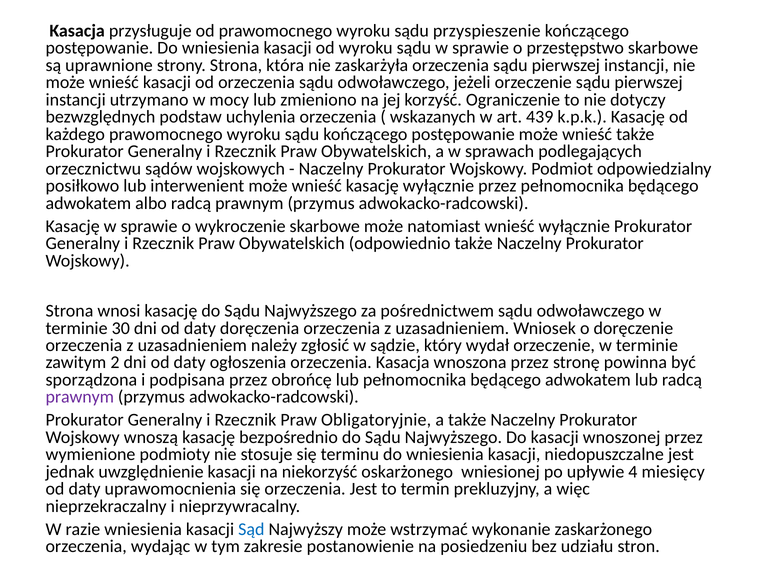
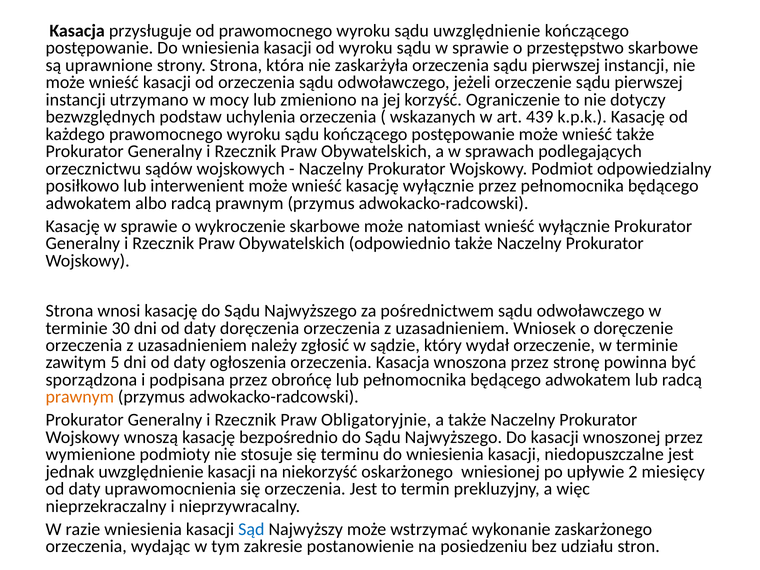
sądu przyspieszenie: przyspieszenie -> uwzględnienie
2: 2 -> 5
prawnym at (80, 397) colour: purple -> orange
4: 4 -> 2
